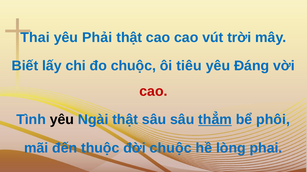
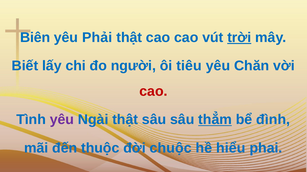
Thai: Thai -> Biên
trời underline: none -> present
đo chuộc: chuộc -> người
Đáng: Đáng -> Chăn
yêu at (62, 120) colour: black -> purple
phôi: phôi -> đình
lòng: lòng -> hiểu
